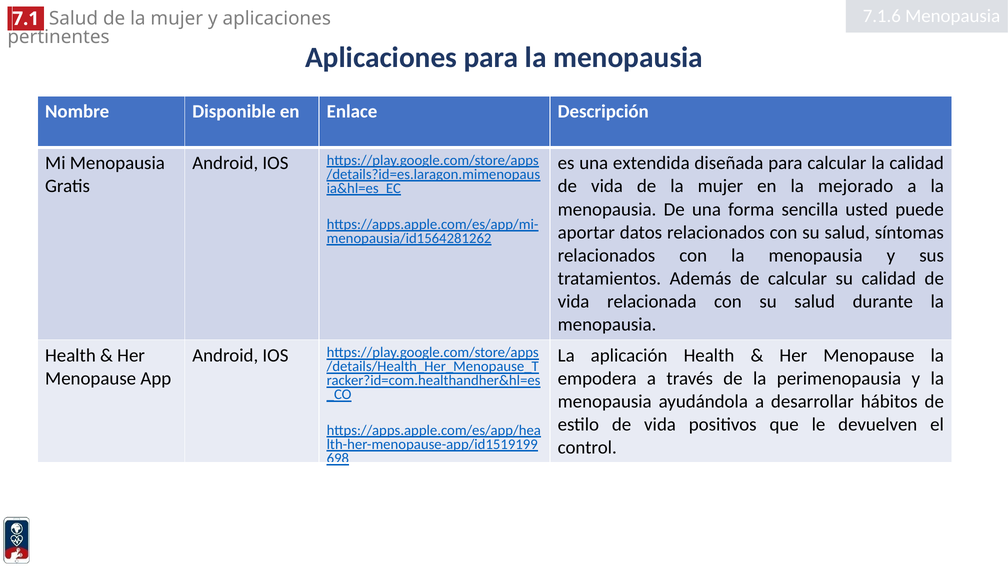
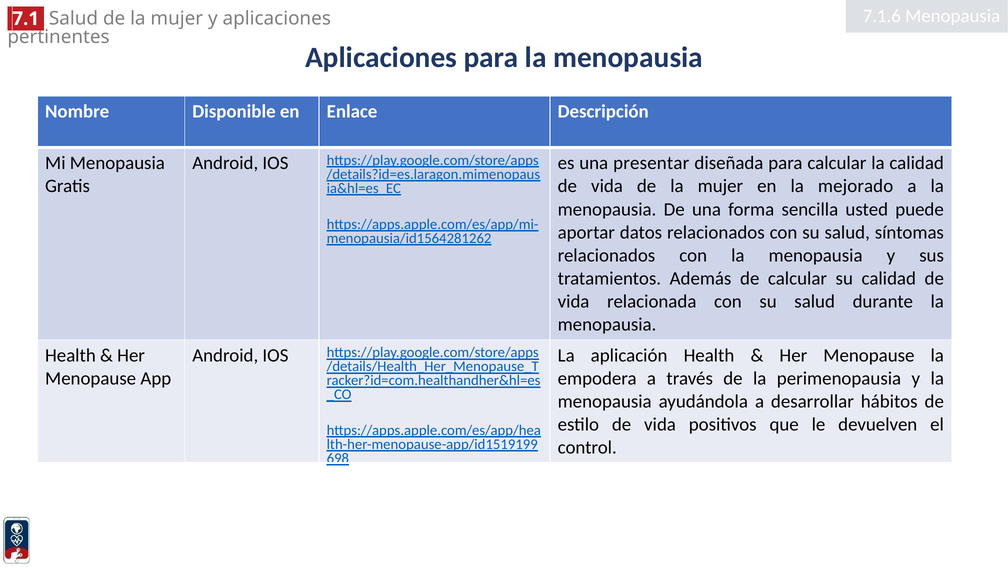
extendida: extendida -> presentar
